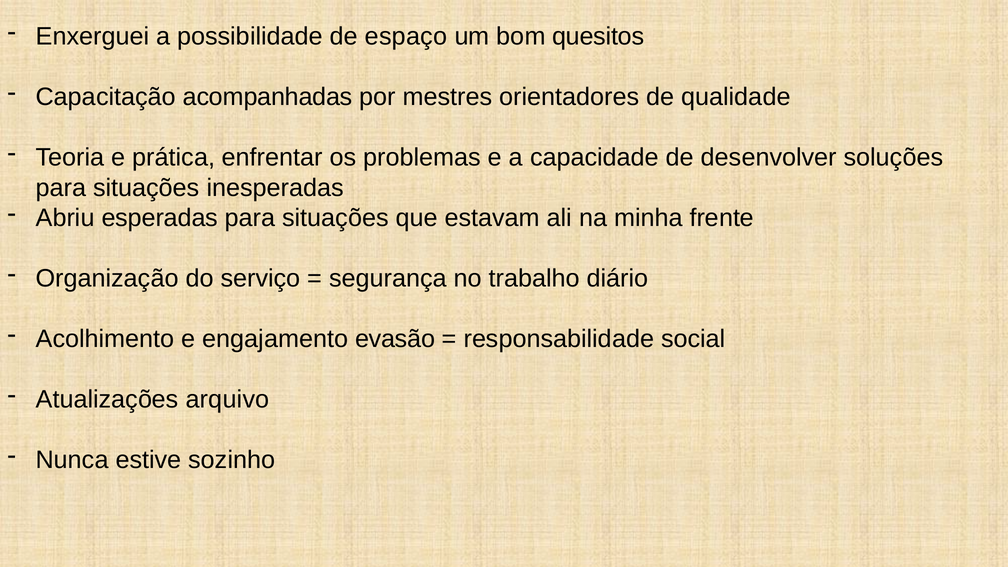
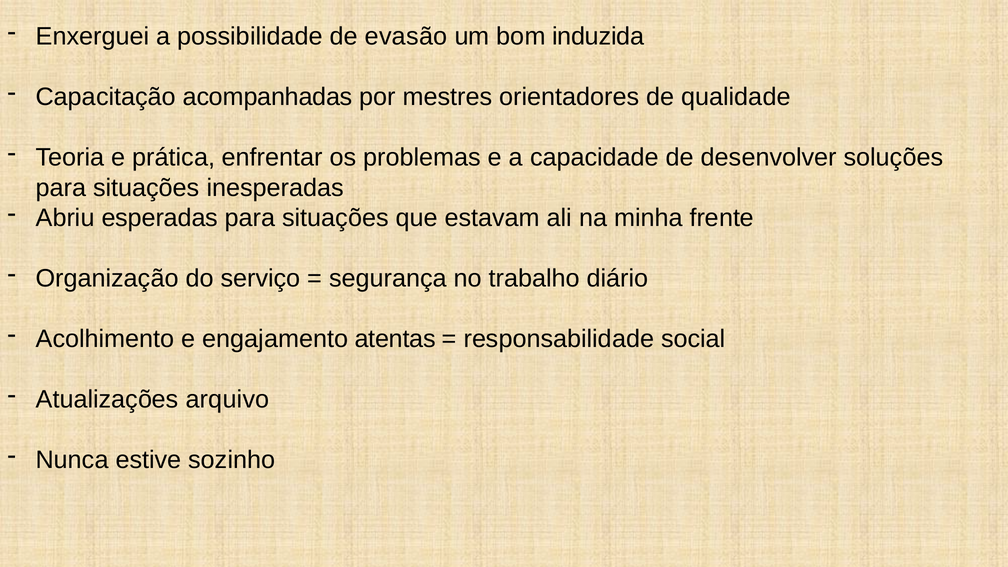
espaço: espaço -> evasão
quesitos: quesitos -> induzida
evasão: evasão -> atentas
